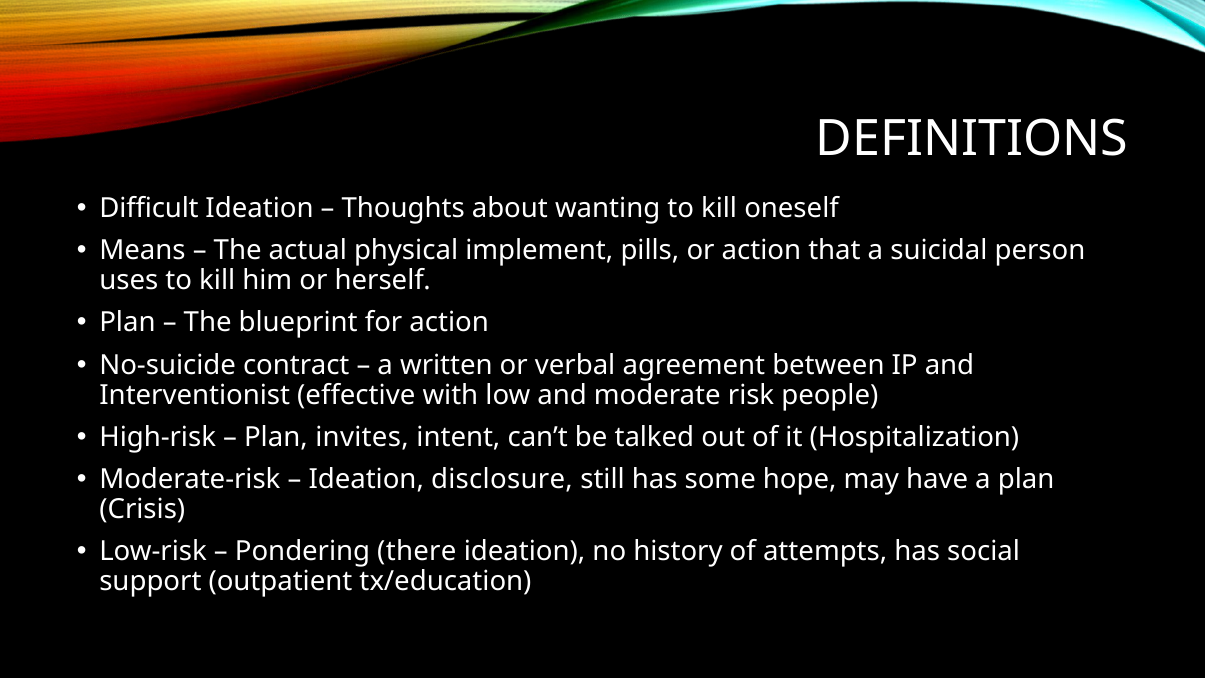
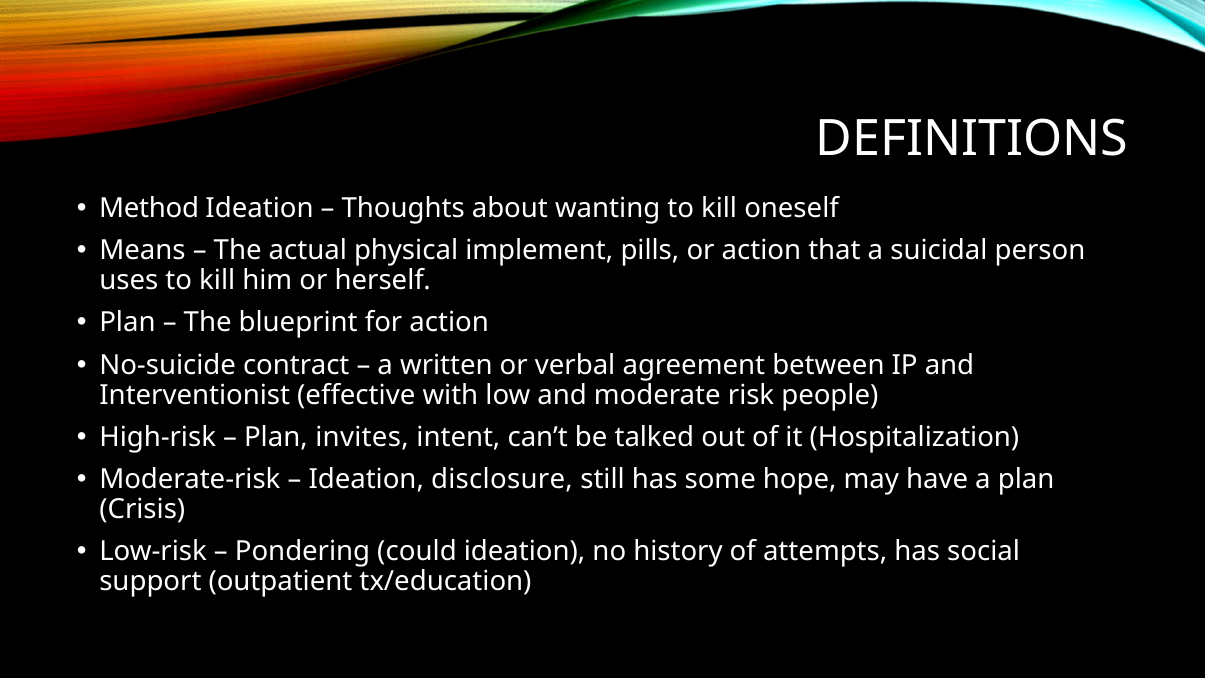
Difficult: Difficult -> Method
there: there -> could
